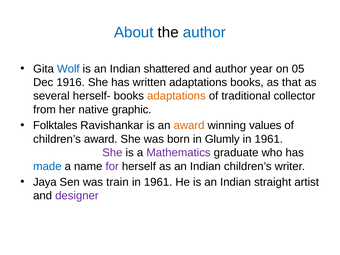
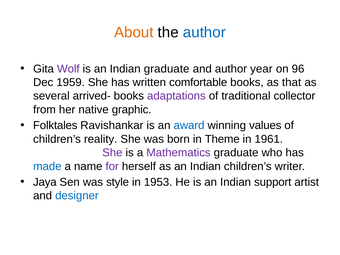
About colour: blue -> orange
Wolf colour: blue -> purple
Indian shattered: shattered -> graduate
05: 05 -> 96
1916: 1916 -> 1959
written adaptations: adaptations -> comfortable
herself-: herself- -> arrived-
adaptations at (176, 96) colour: orange -> purple
award at (189, 125) colour: orange -> blue
children’s award: award -> reality
Glumly: Glumly -> Theme
train: train -> style
1961 at (158, 182): 1961 -> 1953
straight: straight -> support
designer colour: purple -> blue
